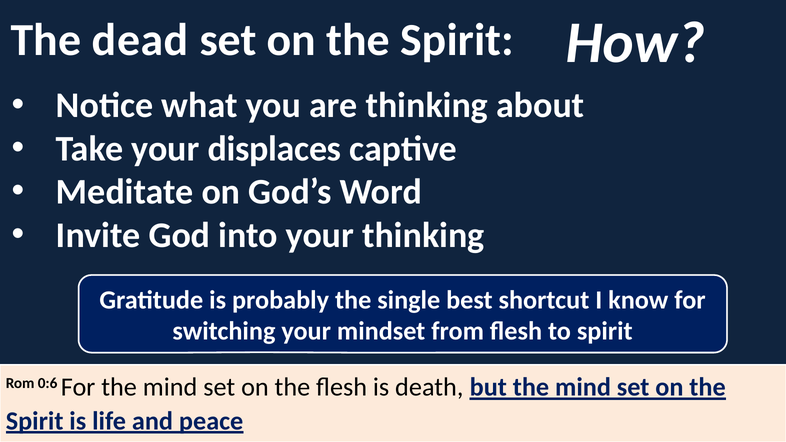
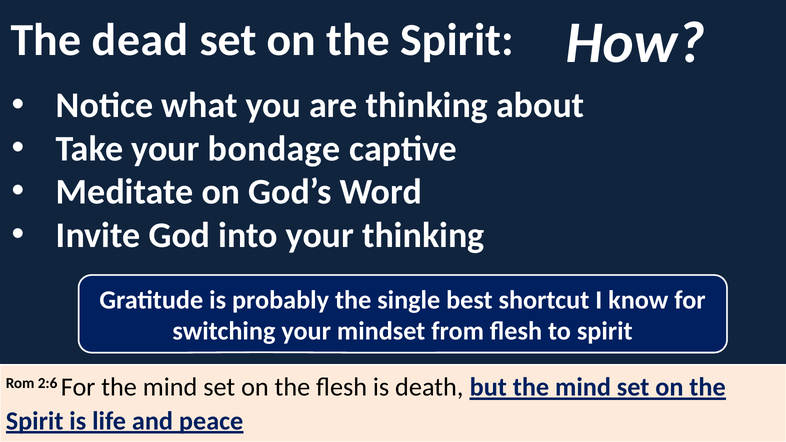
displaces: displaces -> bondage
0:6: 0:6 -> 2:6
